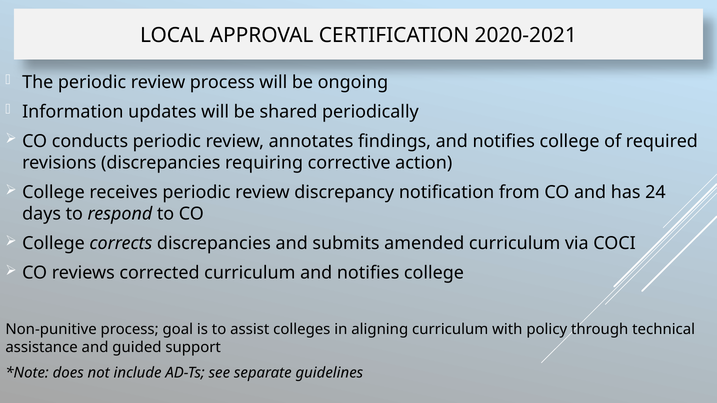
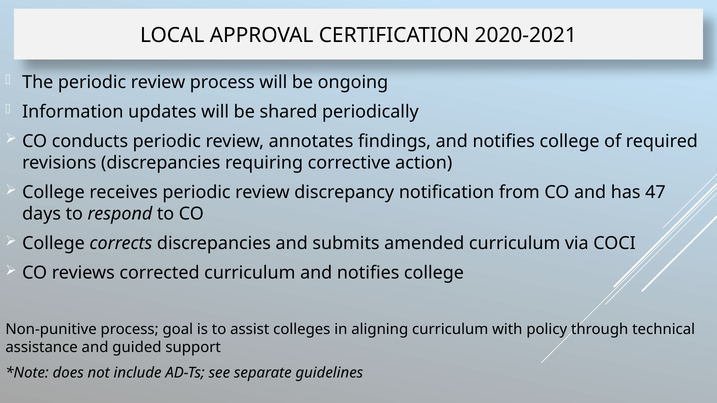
24: 24 -> 47
